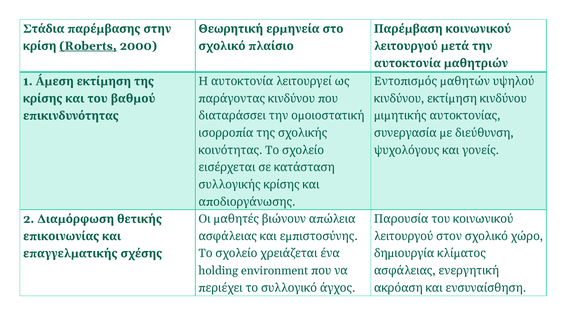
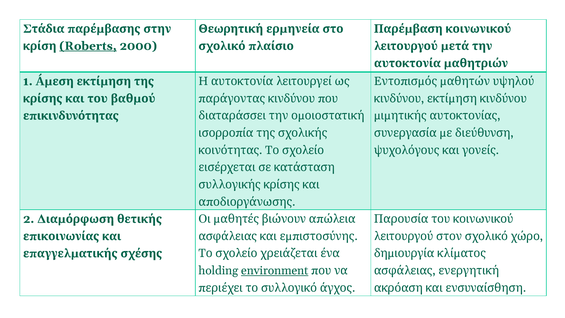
environment underline: none -> present
